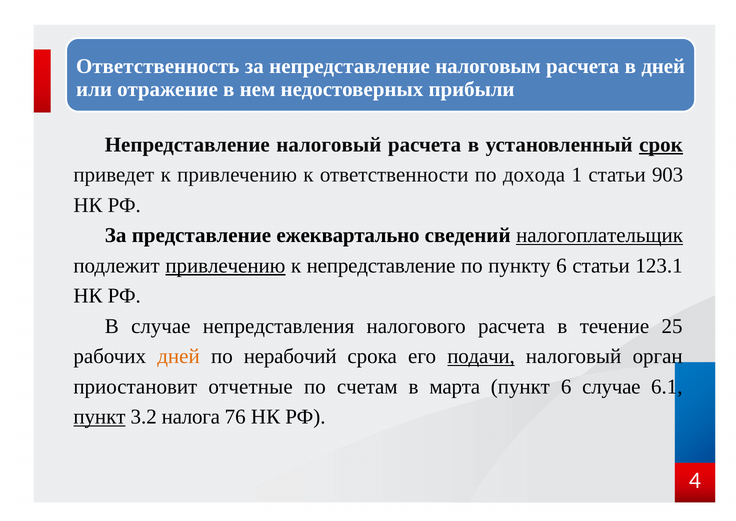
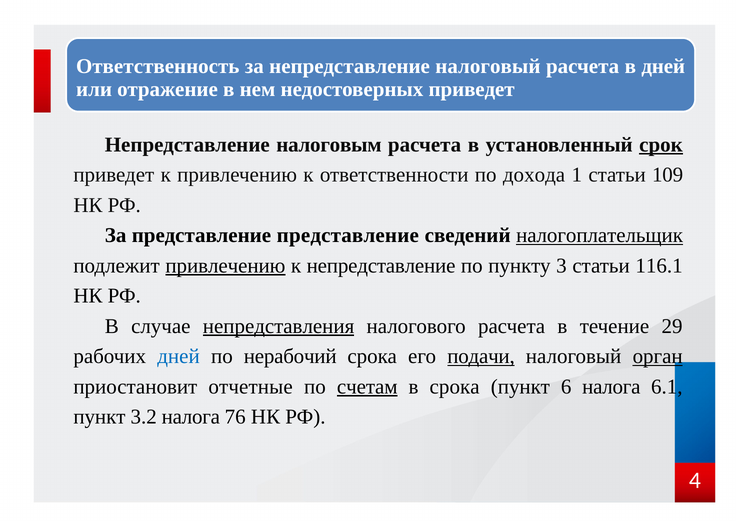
непредставление налоговым: налоговым -> налоговый
недостоверных прибыли: прибыли -> приведет
Непредставление налоговый: налоговый -> налоговым
903: 903 -> 109
представление ежеквартально: ежеквартально -> представление
пункту 6: 6 -> 3
123.1: 123.1 -> 116.1
непредставления underline: none -> present
25: 25 -> 29
дней at (179, 356) colour: orange -> blue
орган underline: none -> present
счетам underline: none -> present
в марта: марта -> срока
6 случае: случае -> налога
пункт at (99, 416) underline: present -> none
